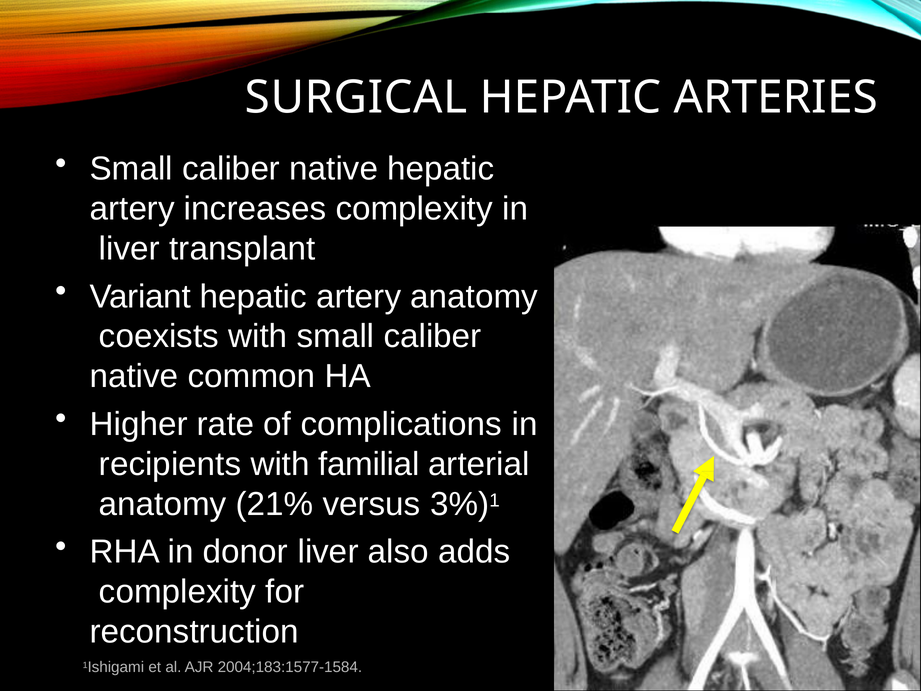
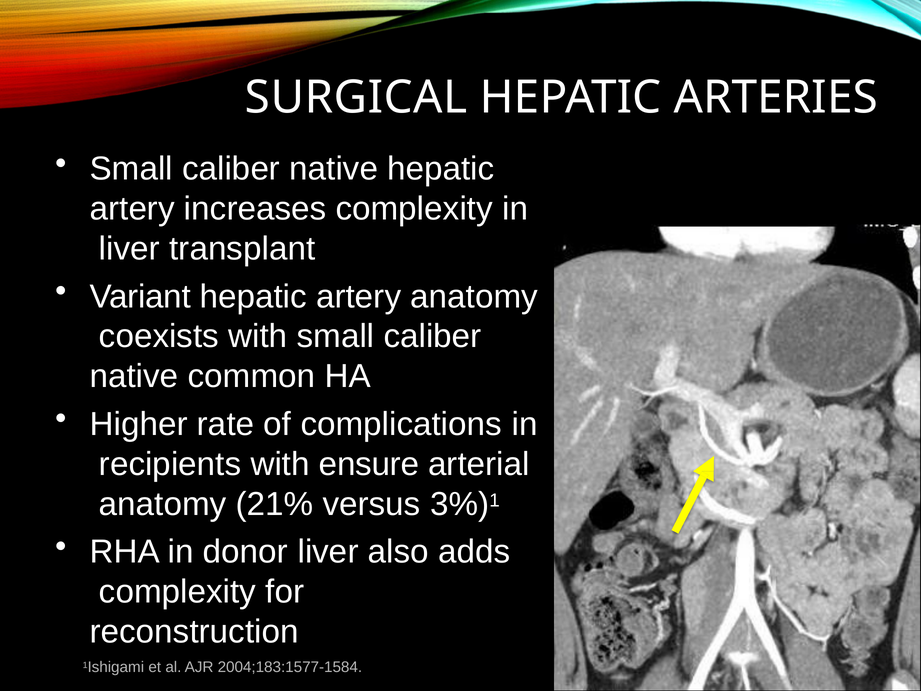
familial: familial -> ensure
